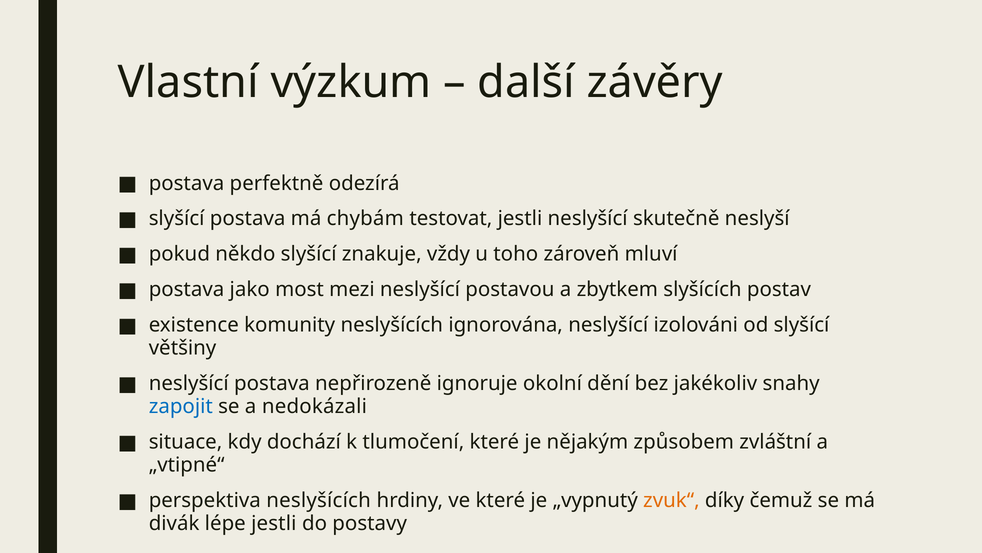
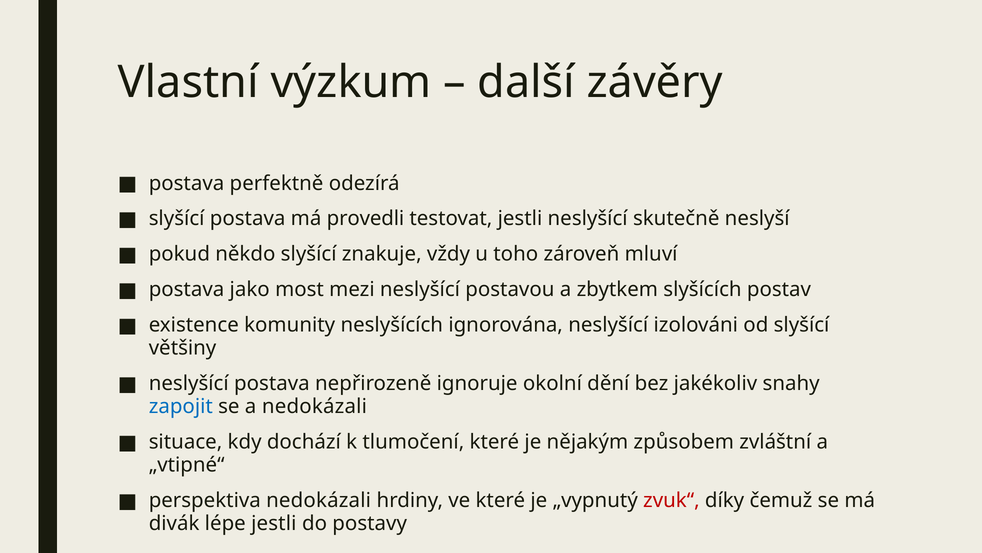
chybám: chybám -> provedli
perspektiva neslyšících: neslyšících -> nedokázali
zvuk“ colour: orange -> red
